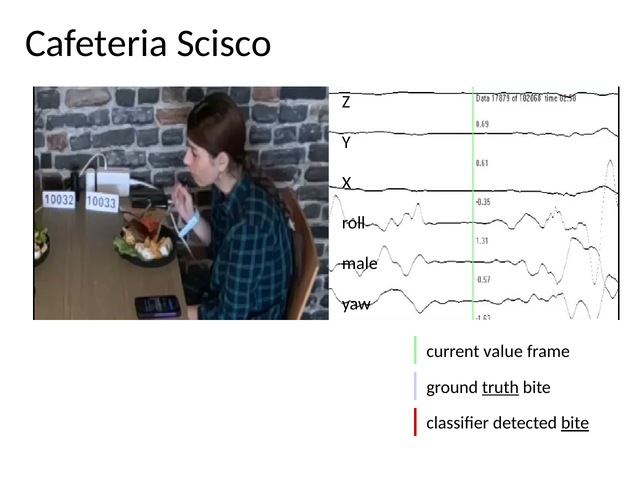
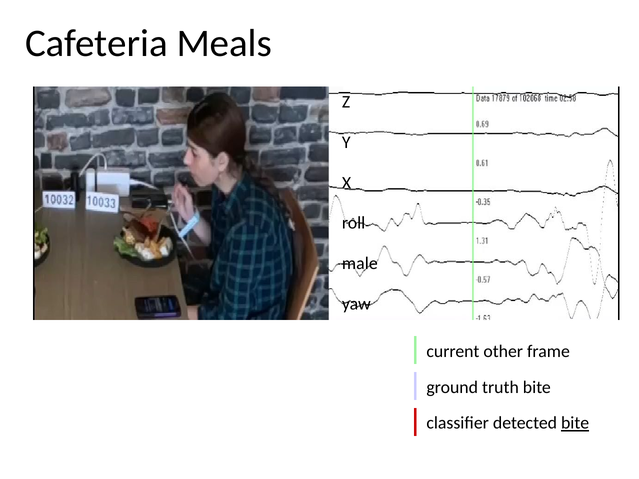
Scisco: Scisco -> Meals
value: value -> other
truth underline: present -> none
